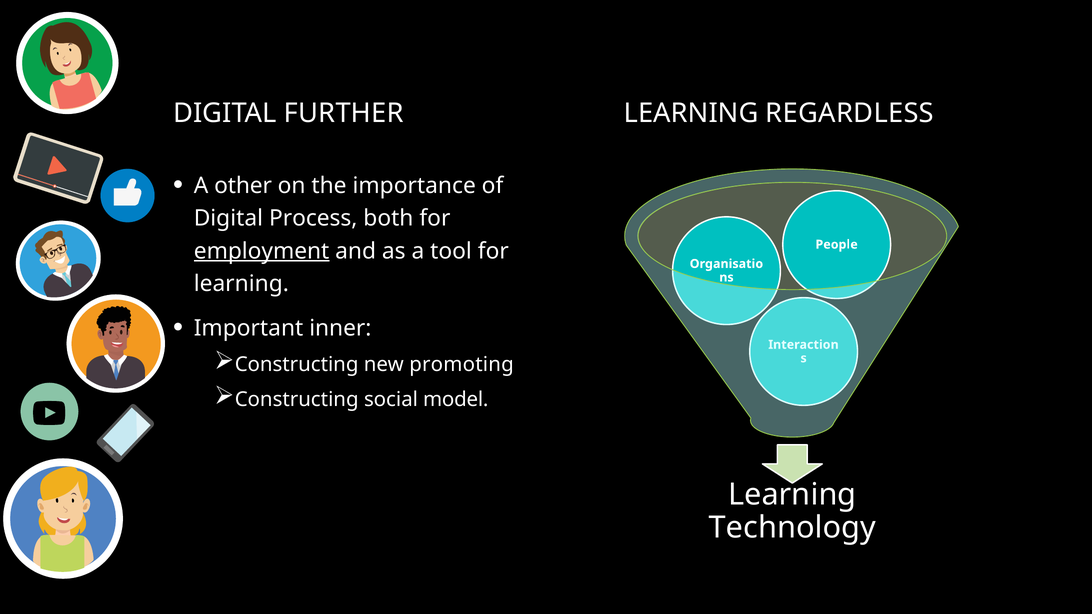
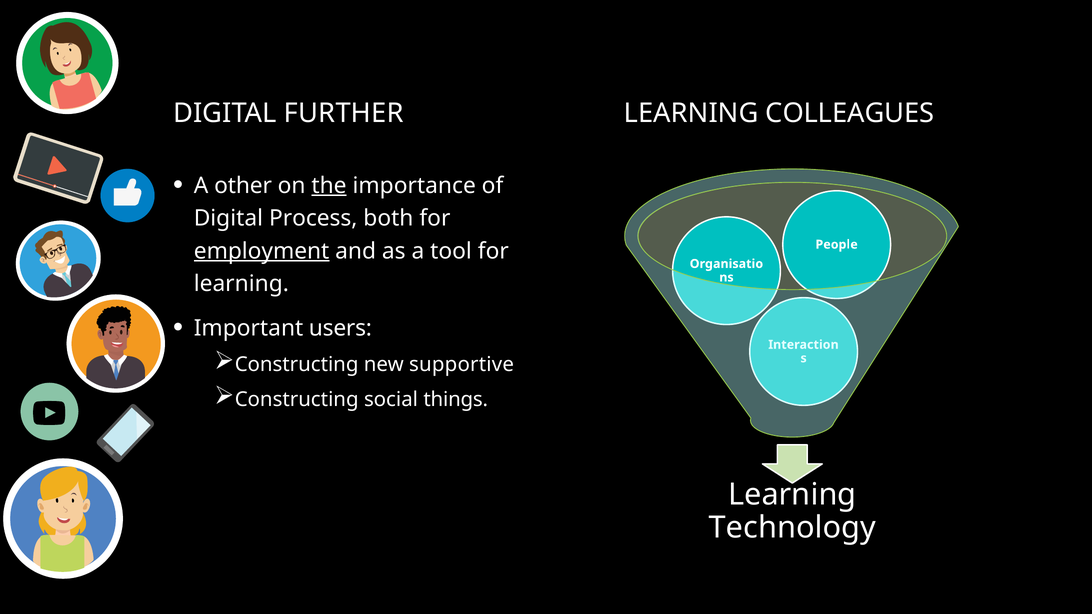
REGARDLESS: REGARDLESS -> COLLEAGUES
the underline: none -> present
inner: inner -> users
promoting: promoting -> supportive
model: model -> things
